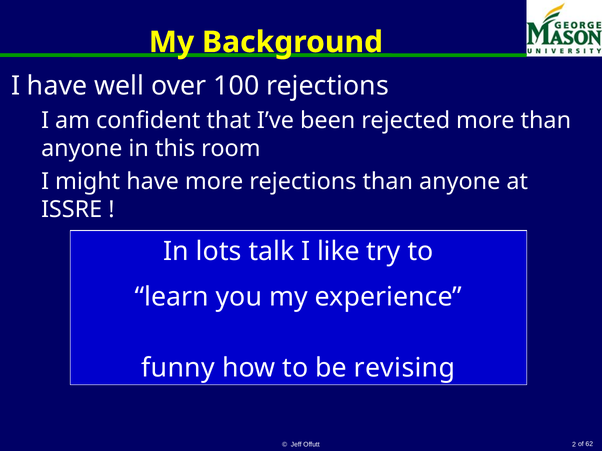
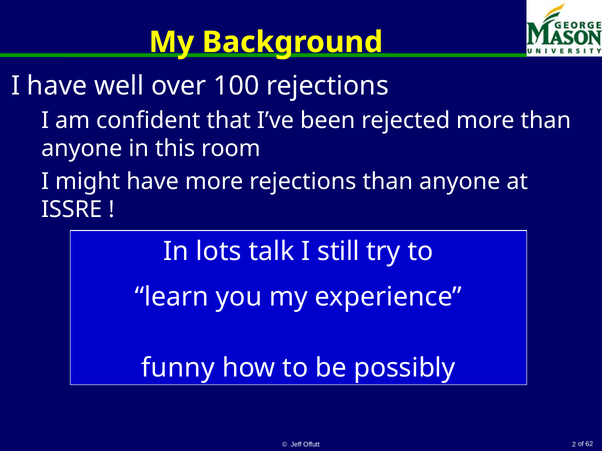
like: like -> still
revising: revising -> possibly
